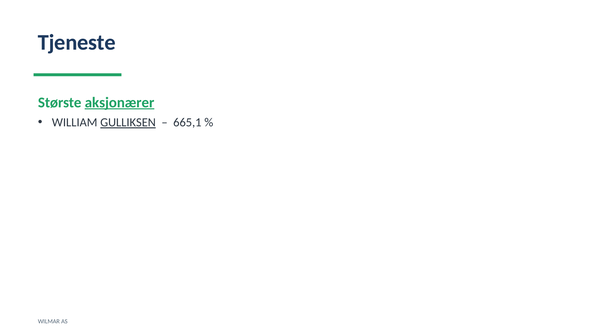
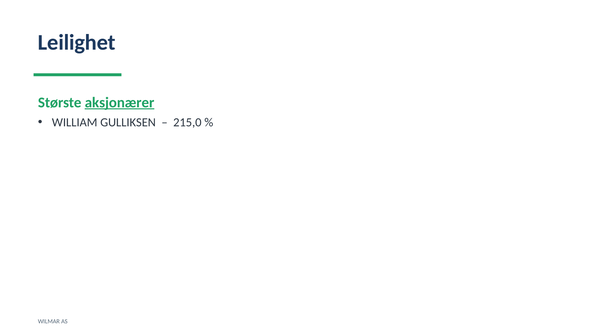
Tjeneste: Tjeneste -> Leilighet
GULLIKSEN underline: present -> none
665,1: 665,1 -> 215,0
